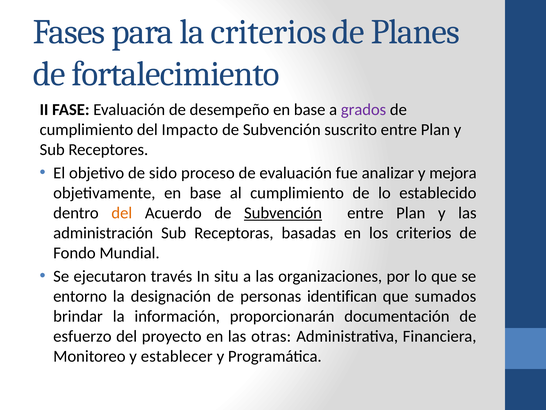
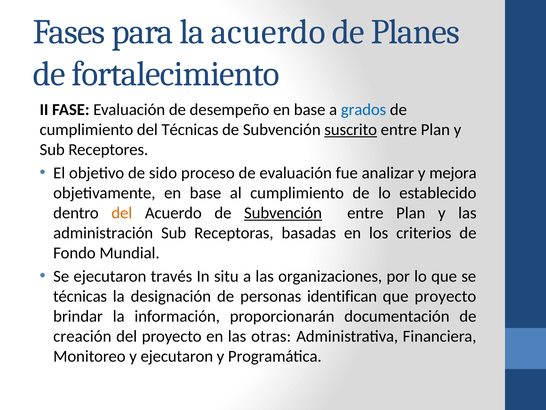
la criterios: criterios -> acuerdo
grados colour: purple -> blue
del Impacto: Impacto -> Técnicas
suscrito underline: none -> present
entorno at (80, 296): entorno -> técnicas
que sumados: sumados -> proyecto
esfuerzo: esfuerzo -> creación
y establecer: establecer -> ejecutaron
